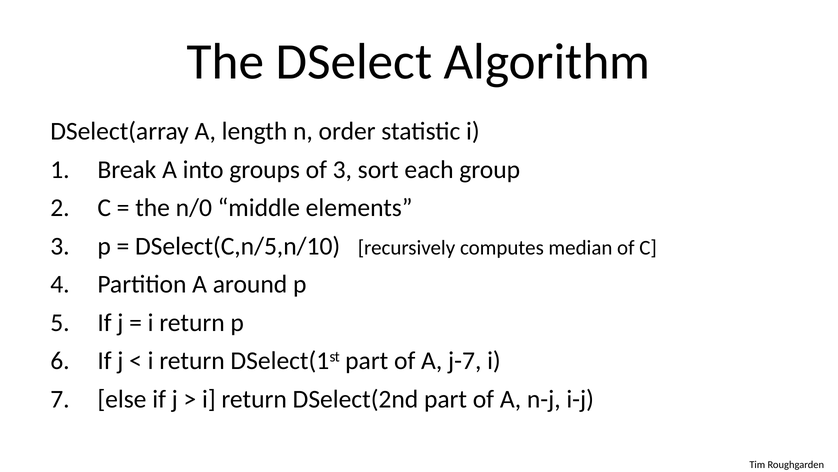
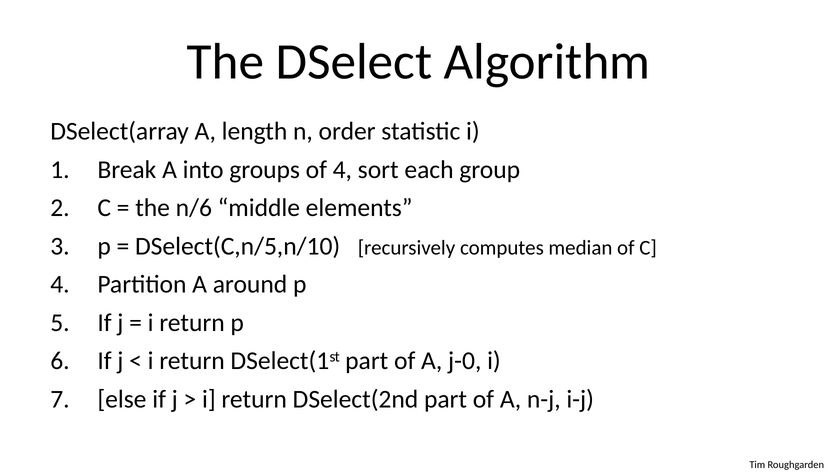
of 3: 3 -> 4
n/0: n/0 -> n/6
j-7: j-7 -> j-0
